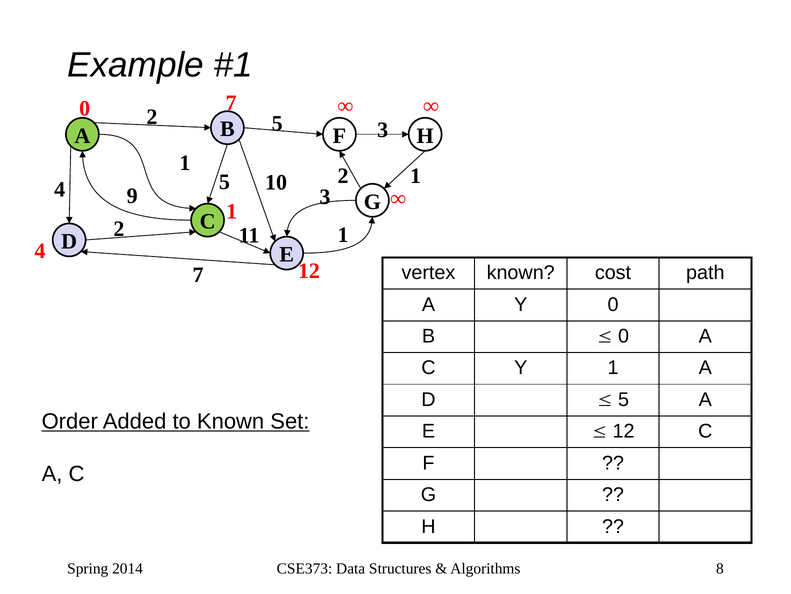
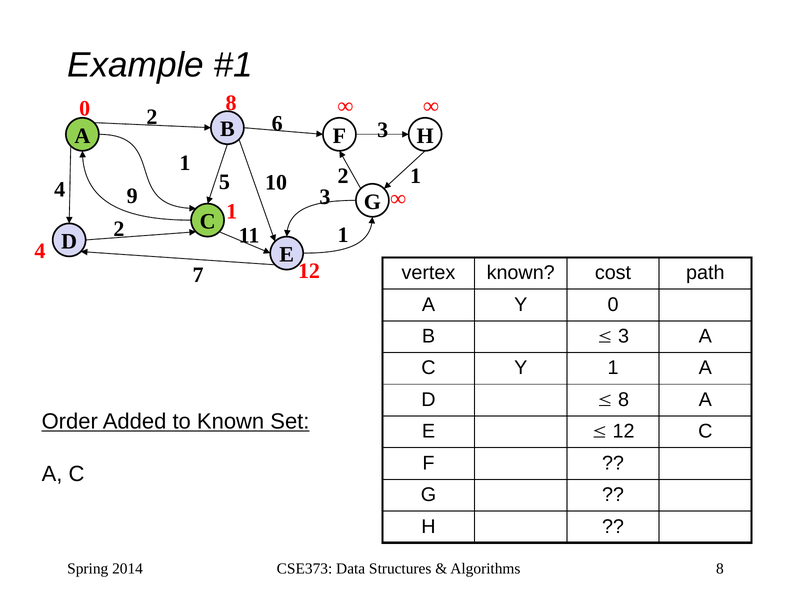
0 7: 7 -> 8
2 5: 5 -> 6
0 at (624, 336): 0 -> 3
5 at (624, 399): 5 -> 8
